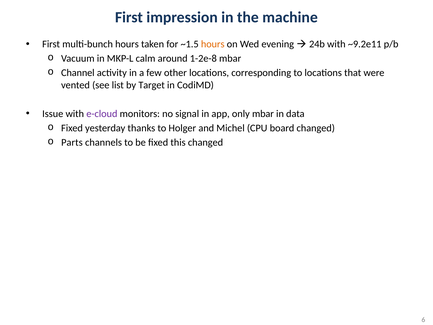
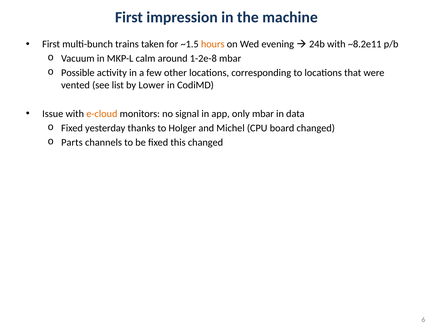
multi-bunch hours: hours -> trains
~9.2e11: ~9.2e11 -> ~8.2e11
Channel: Channel -> Possible
Target: Target -> Lower
e-cloud colour: purple -> orange
